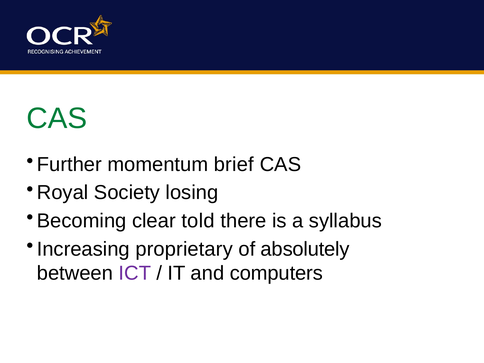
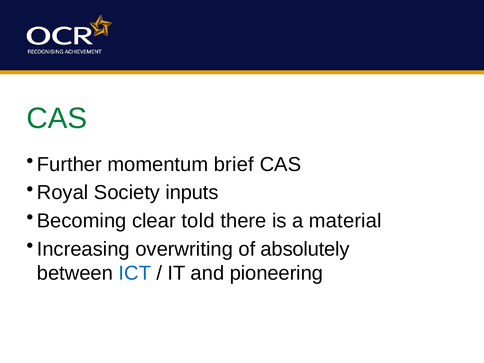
losing: losing -> inputs
syllabus: syllabus -> material
proprietary: proprietary -> overwriting
ICT colour: purple -> blue
computers: computers -> pioneering
